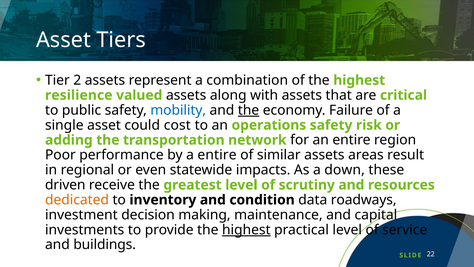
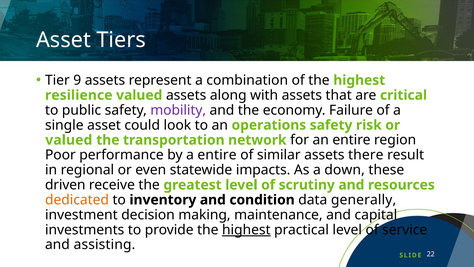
2: 2 -> 9
mobility colour: blue -> purple
the at (249, 110) underline: present -> none
cost: cost -> look
adding at (69, 140): adding -> valued
areas: areas -> there
roadways: roadways -> generally
buildings: buildings -> assisting
